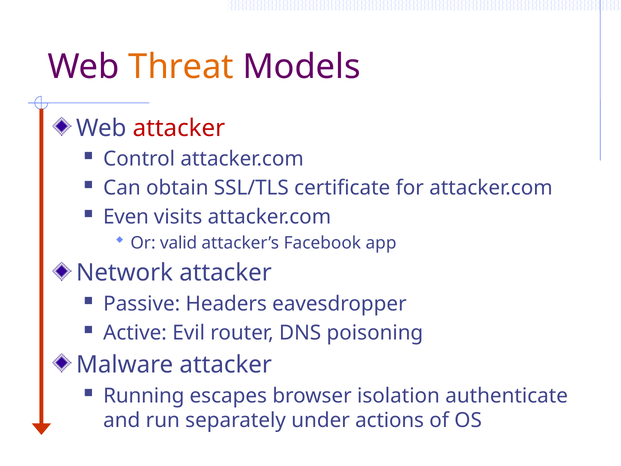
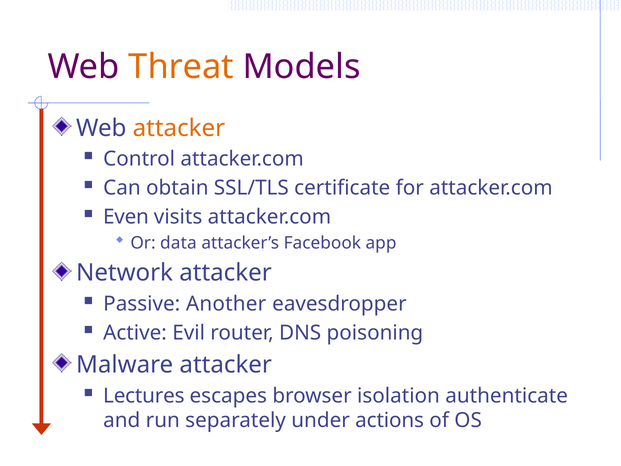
attacker at (179, 128) colour: red -> orange
valid: valid -> data
Headers: Headers -> Another
Running: Running -> Lectures
